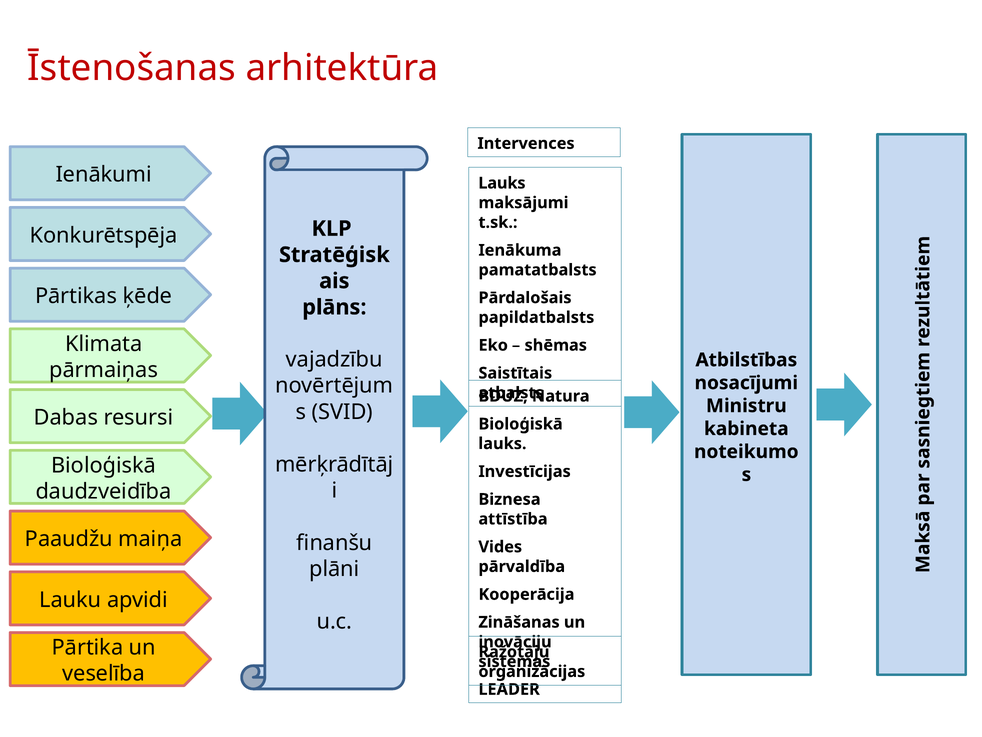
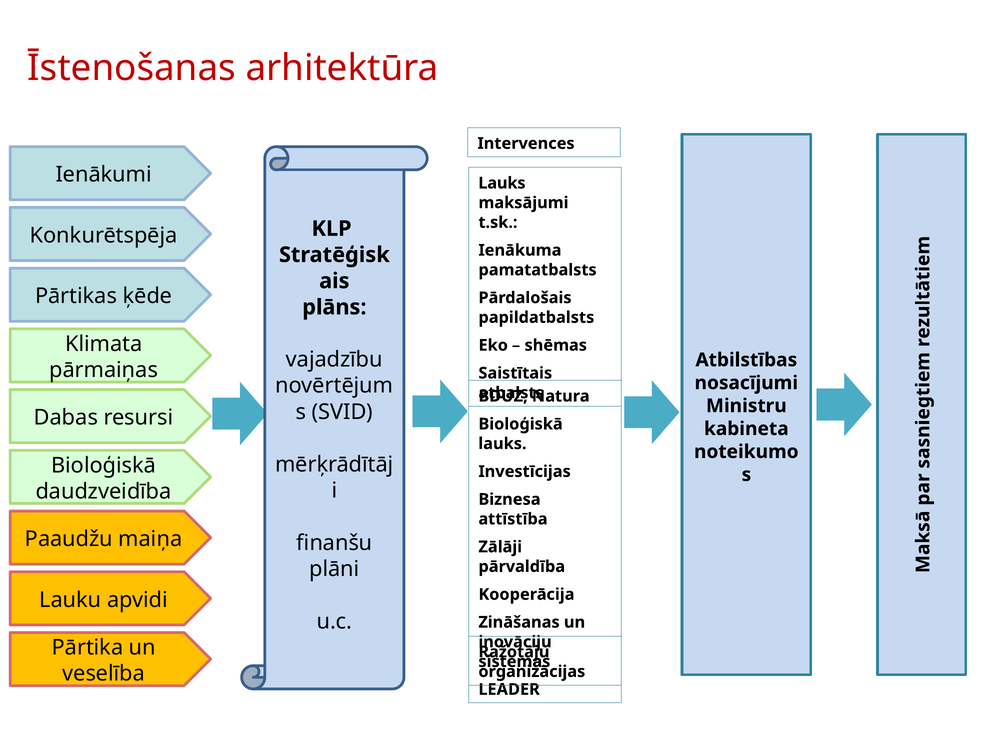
Vides: Vides -> Zālāji
